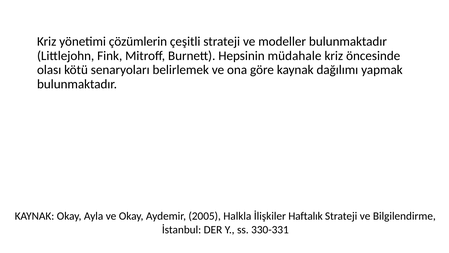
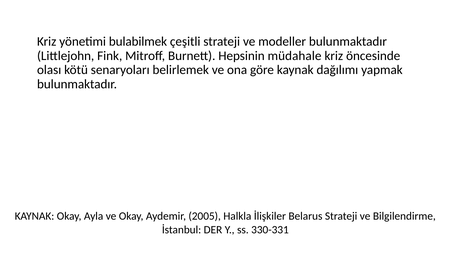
çözümlerin: çözümlerin -> bulabilmek
Haftalık: Haftalık -> Belarus
